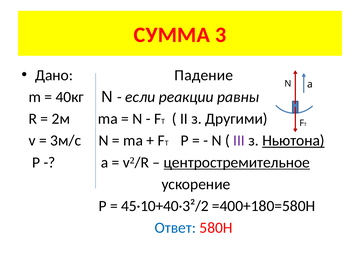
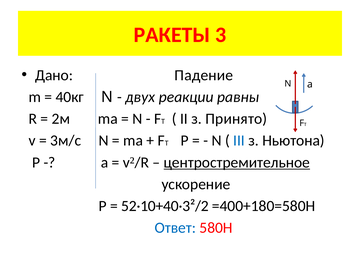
СУММА: СУММА -> РАКЕТЫ
если: если -> двух
Другими: Другими -> Принято
III colour: purple -> blue
Ньютона underline: present -> none
45·10+40·3²/2: 45·10+40·3²/2 -> 52·10+40·3²/2
